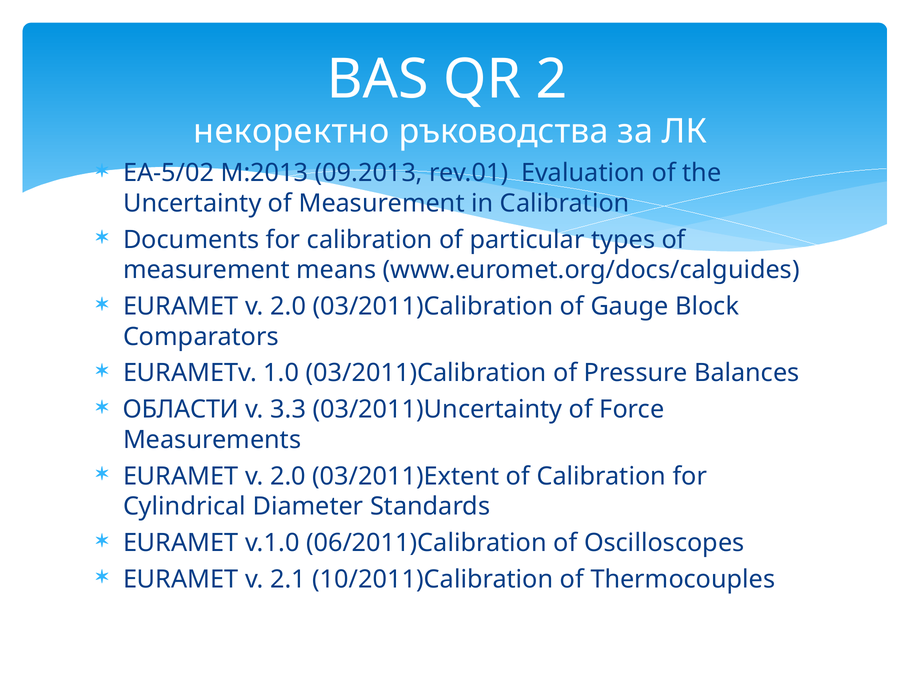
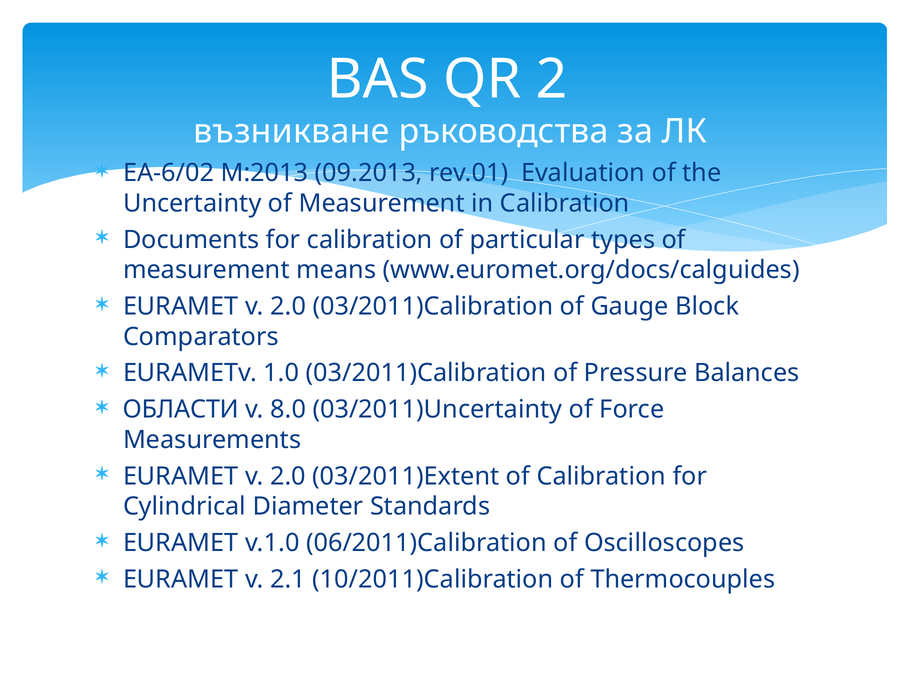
некоректно: некоректно -> възникване
EA-5/02: EA-5/02 -> EA-6/02
3.3: 3.3 -> 8.0
